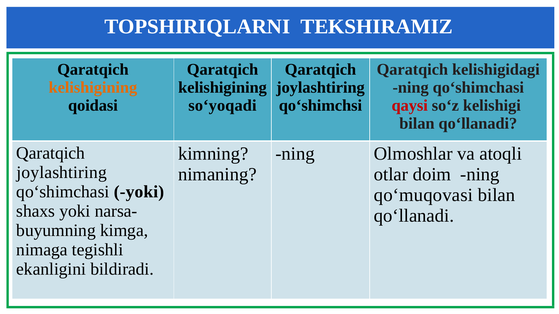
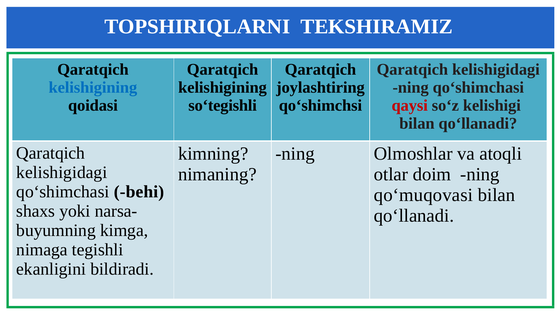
kelishigining at (93, 87) colour: orange -> blue
so‘yoqadi: so‘yoqadi -> so‘tegishli
joylashtiring at (62, 172): joylashtiring -> kelishigidagi
qo‘shimchasi yoki: yoki -> behi
